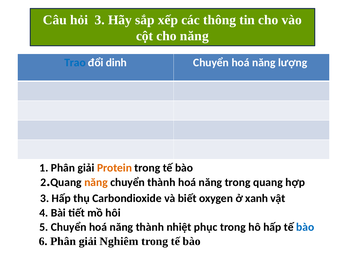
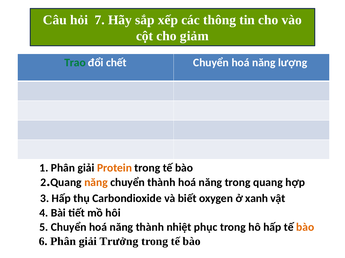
hỏi 3: 3 -> 7
cho năng: năng -> giảm
Trao colour: blue -> green
dinh: dinh -> chết
bào at (305, 228) colour: blue -> orange
Nghiêm: Nghiêm -> Trưởng
